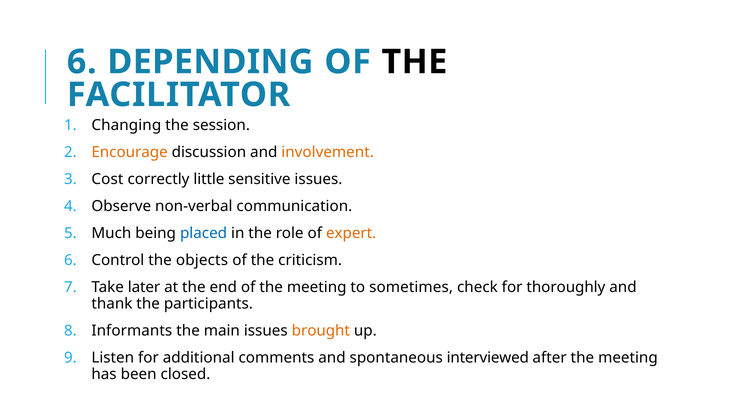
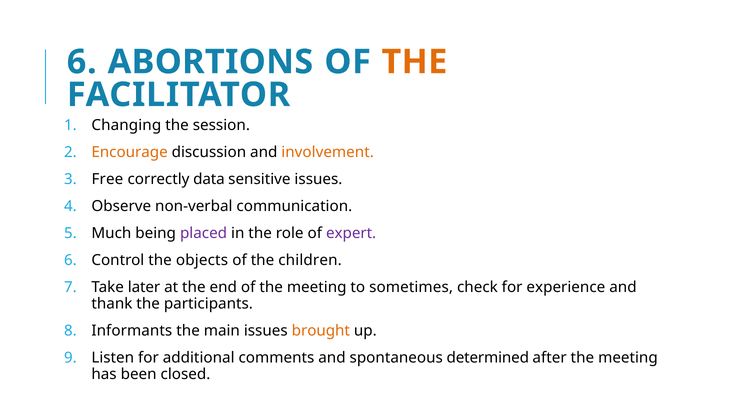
DEPENDING: DEPENDING -> ABORTIONS
THE at (414, 62) colour: black -> orange
Cost: Cost -> Free
little: little -> data
placed colour: blue -> purple
expert colour: orange -> purple
criticism: criticism -> children
thoroughly: thoroughly -> experience
interviewed: interviewed -> determined
